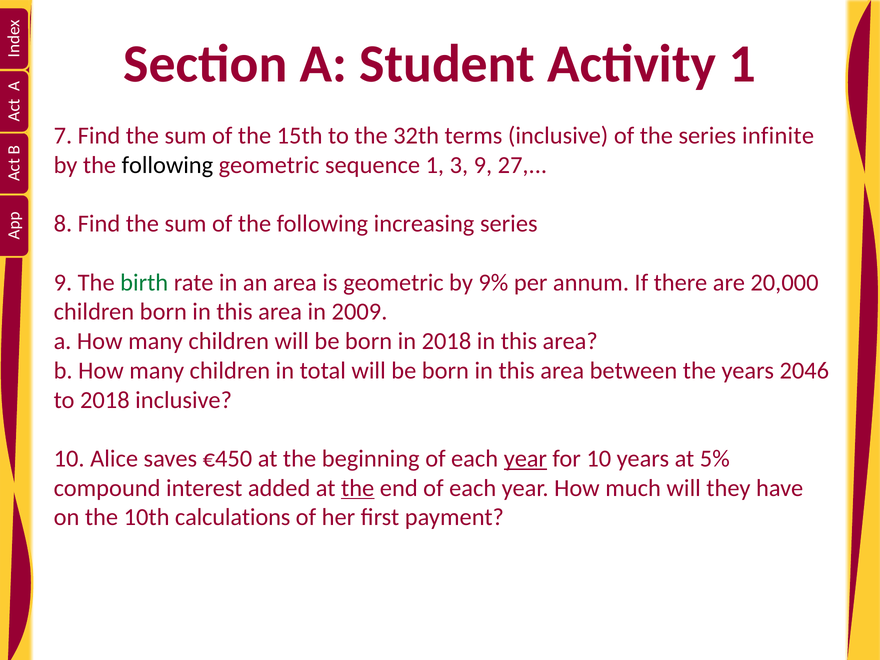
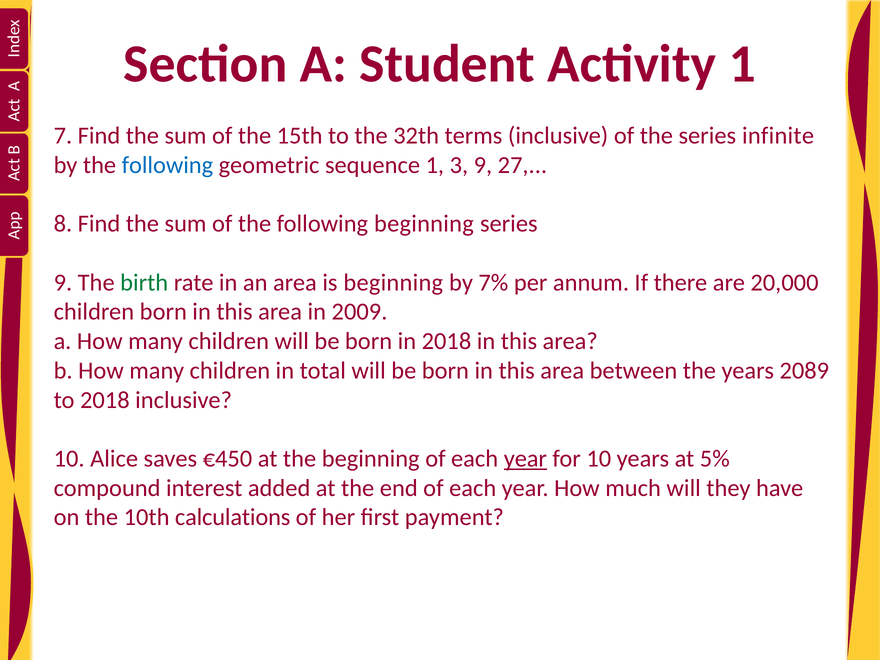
following at (167, 165) colour: black -> blue
following increasing: increasing -> beginning
is geometric: geometric -> beginning
9%: 9% -> 7%
2046: 2046 -> 2089
the at (358, 488) underline: present -> none
